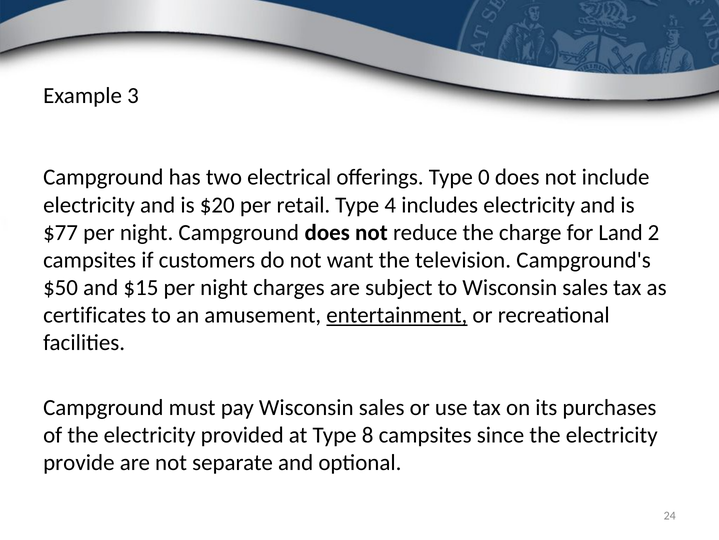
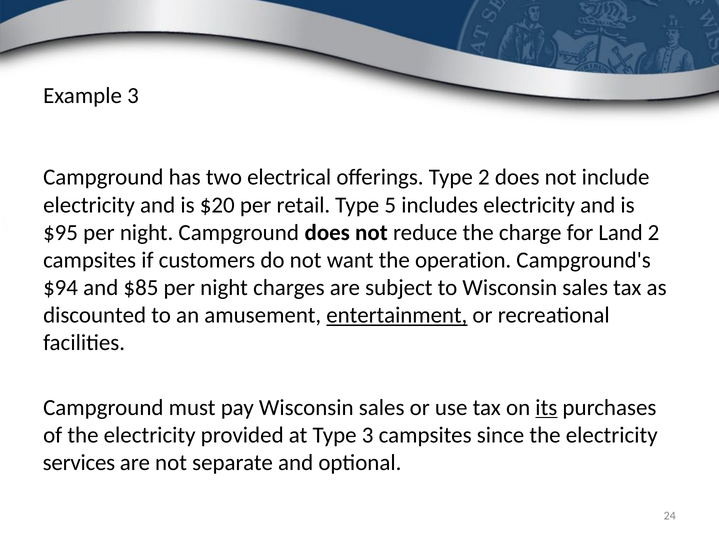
Type 0: 0 -> 2
4: 4 -> 5
$77: $77 -> $95
television: television -> operation
$50: $50 -> $94
$15: $15 -> $85
certificates: certificates -> discounted
its underline: none -> present
Type 8: 8 -> 3
provide: provide -> services
